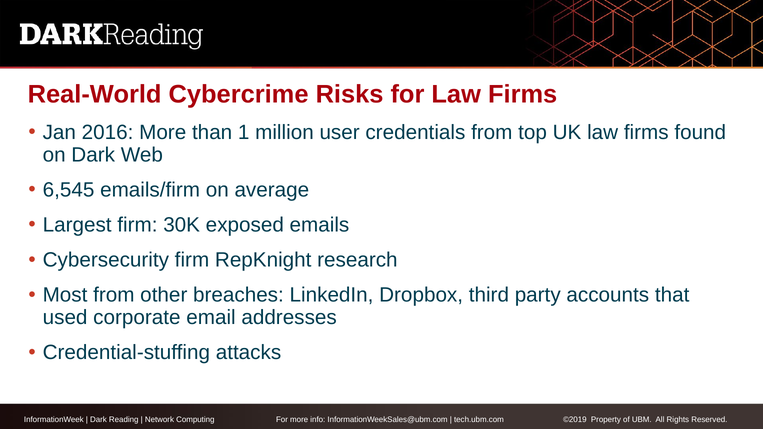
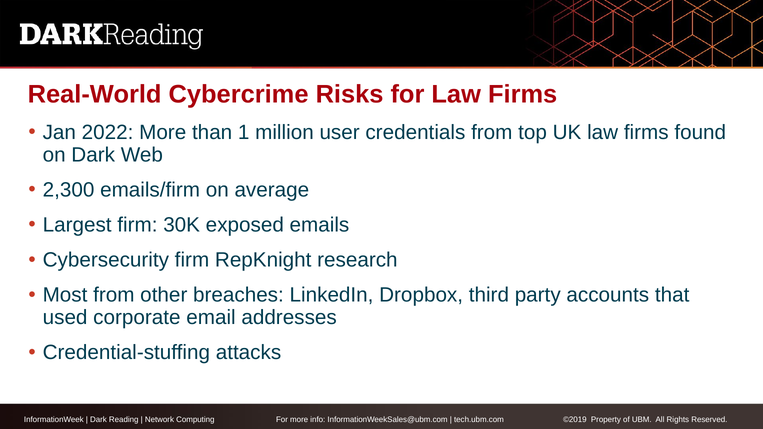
2016: 2016 -> 2022
6,545: 6,545 -> 2,300
